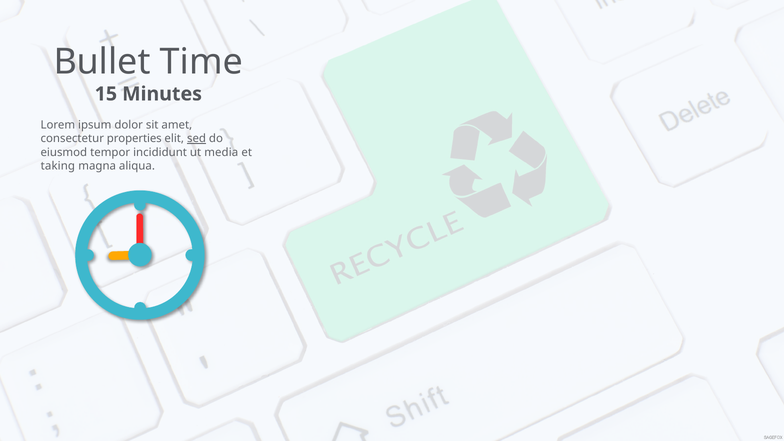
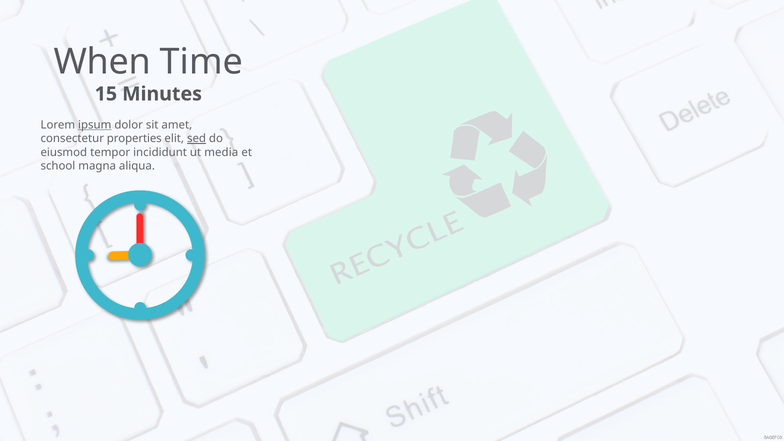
Bullet: Bullet -> When
ipsum underline: none -> present
taking: taking -> school
